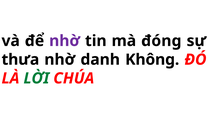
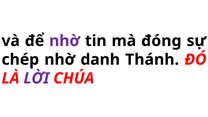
thưa: thưa -> chép
Không: Không -> Thánh
LỜI colour: green -> purple
